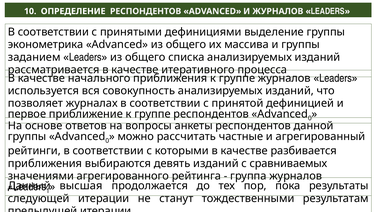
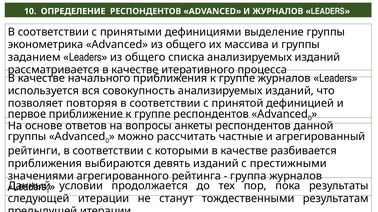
журналах: журналах -> повторяя
сравниваемых: сравниваемых -> престижными
высшая: высшая -> условии
